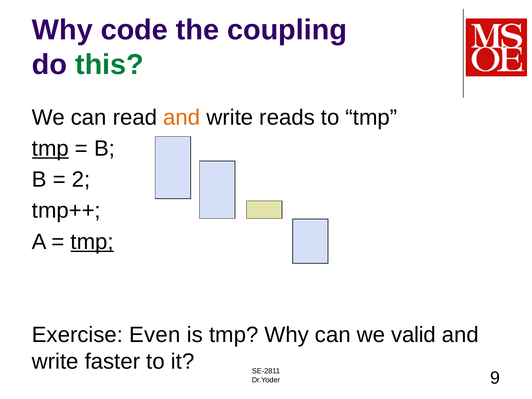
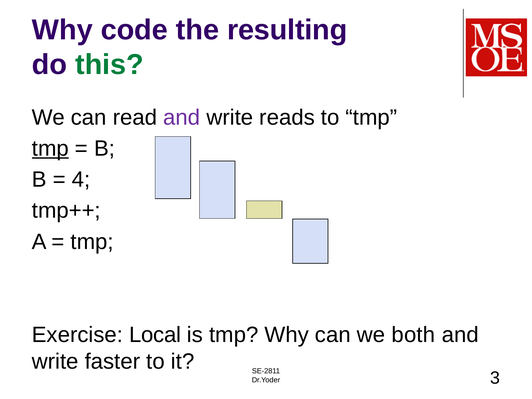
coupling: coupling -> resulting
and at (182, 118) colour: orange -> purple
2: 2 -> 4
tmp at (92, 242) underline: present -> none
Even: Even -> Local
valid: valid -> both
9: 9 -> 3
